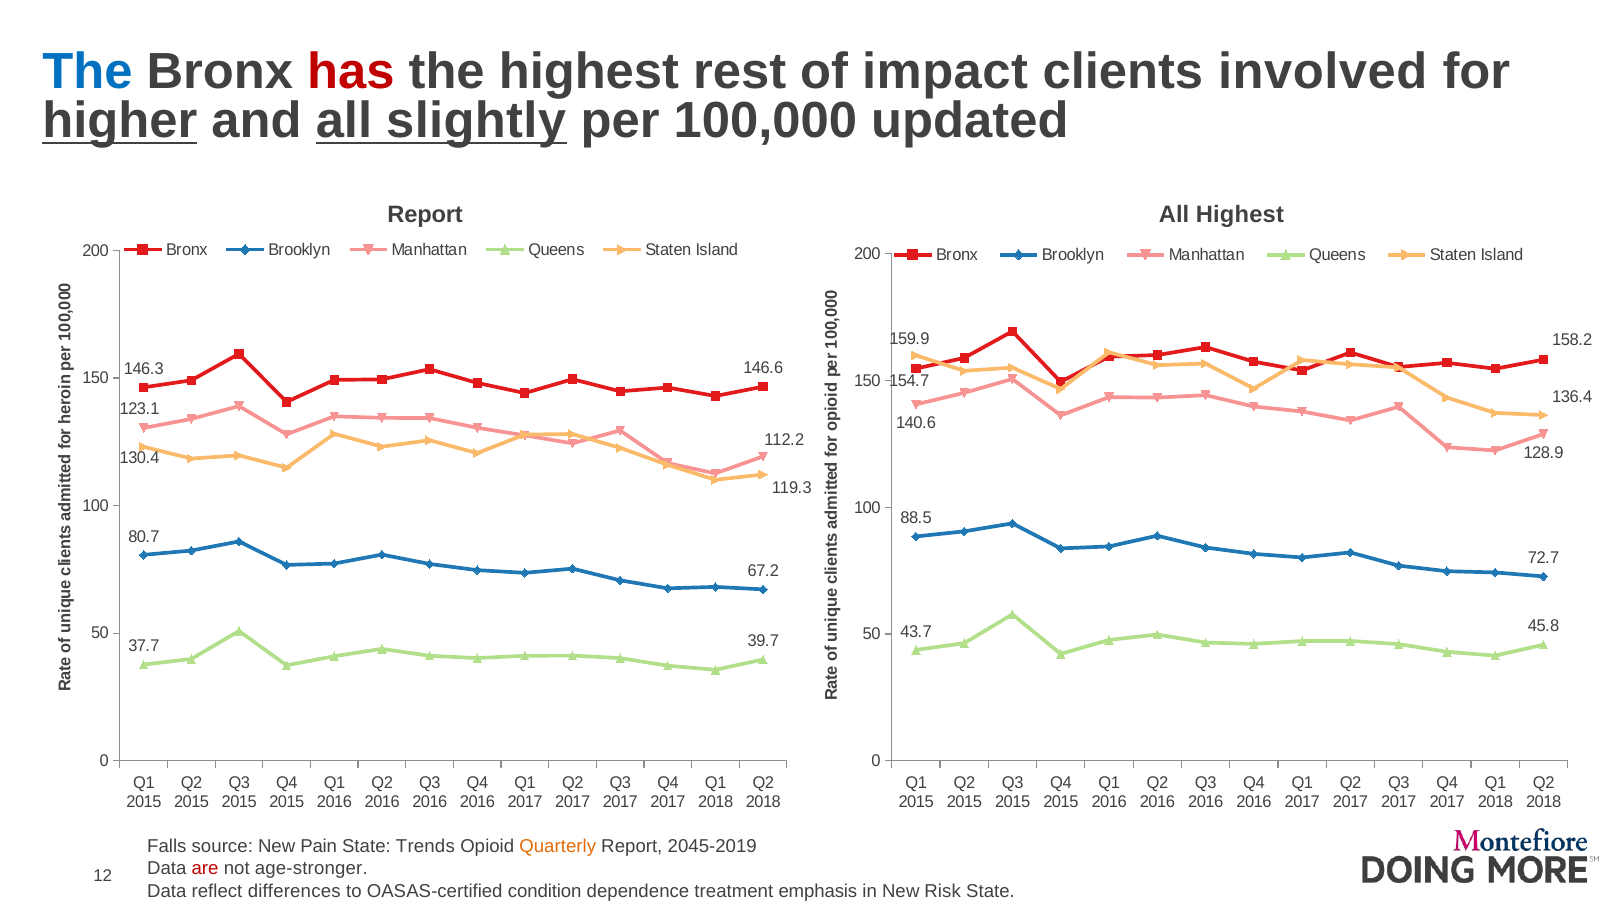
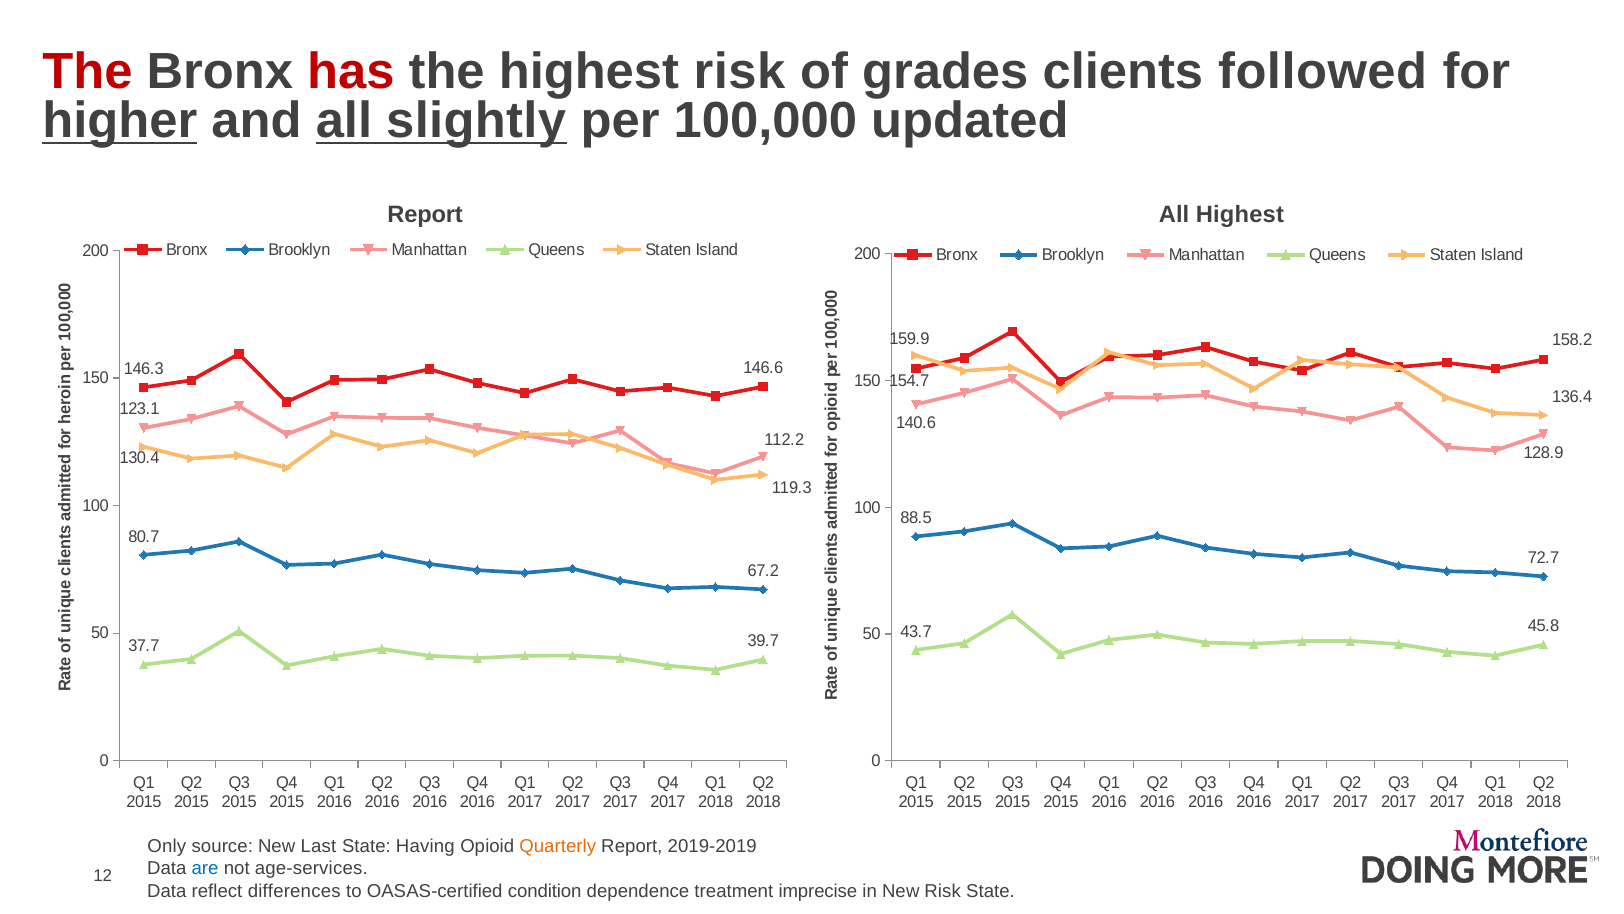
The at (87, 72) colour: blue -> red
highest rest: rest -> risk
impact: impact -> grades
involved: involved -> followed
Falls: Falls -> Only
Pain: Pain -> Last
Trends: Trends -> Having
2045-2019: 2045-2019 -> 2019-2019
are colour: red -> blue
age-stronger: age-stronger -> age-services
emphasis: emphasis -> imprecise
